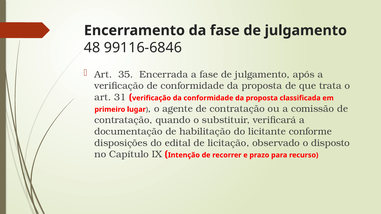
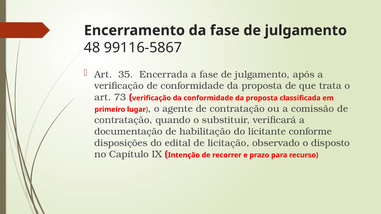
99116-6846: 99116-6846 -> 99116-5867
31: 31 -> 73
